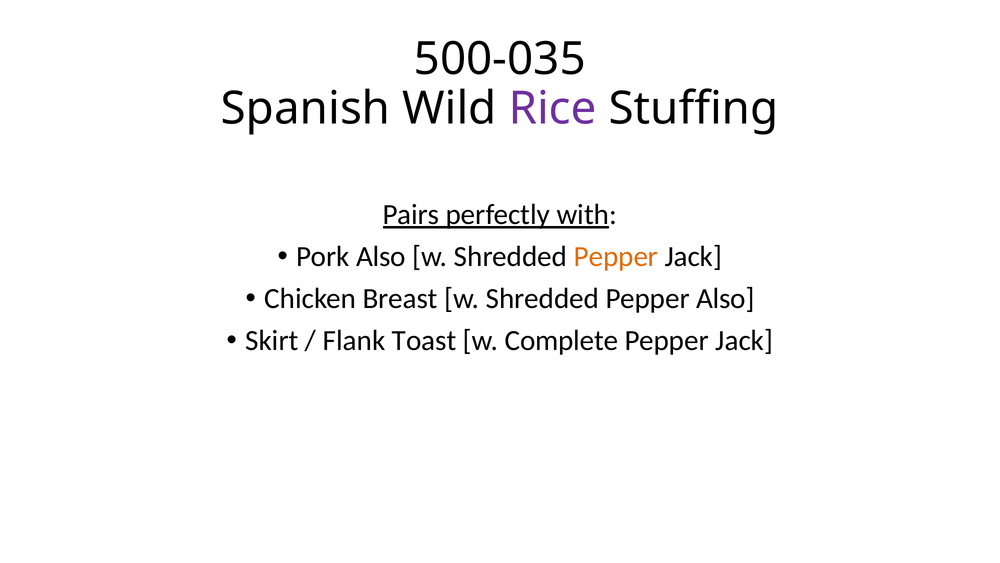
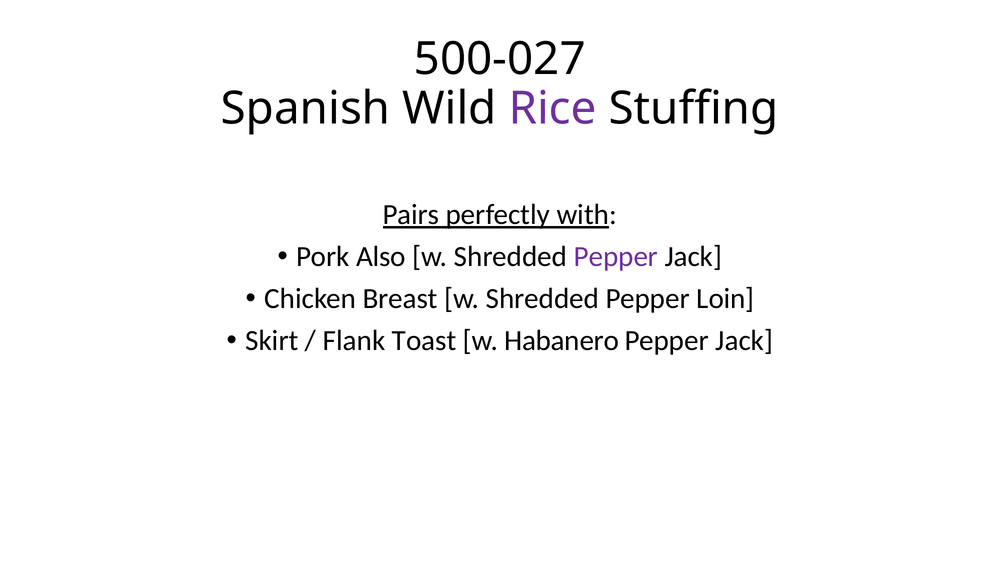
500-035: 500-035 -> 500-027
Pepper at (616, 256) colour: orange -> purple
Pepper Also: Also -> Loin
Complete: Complete -> Habanero
